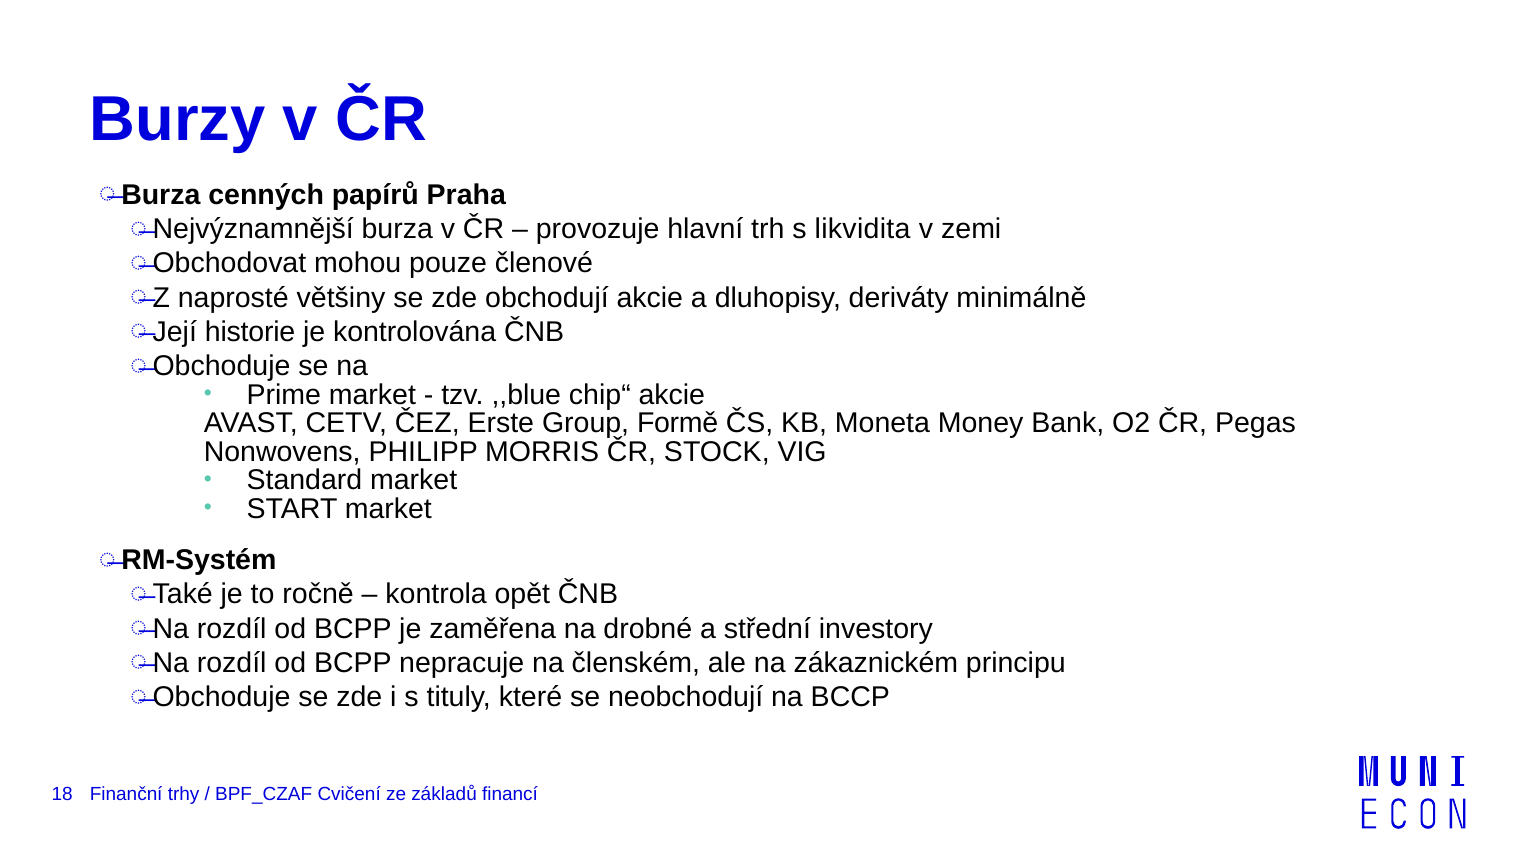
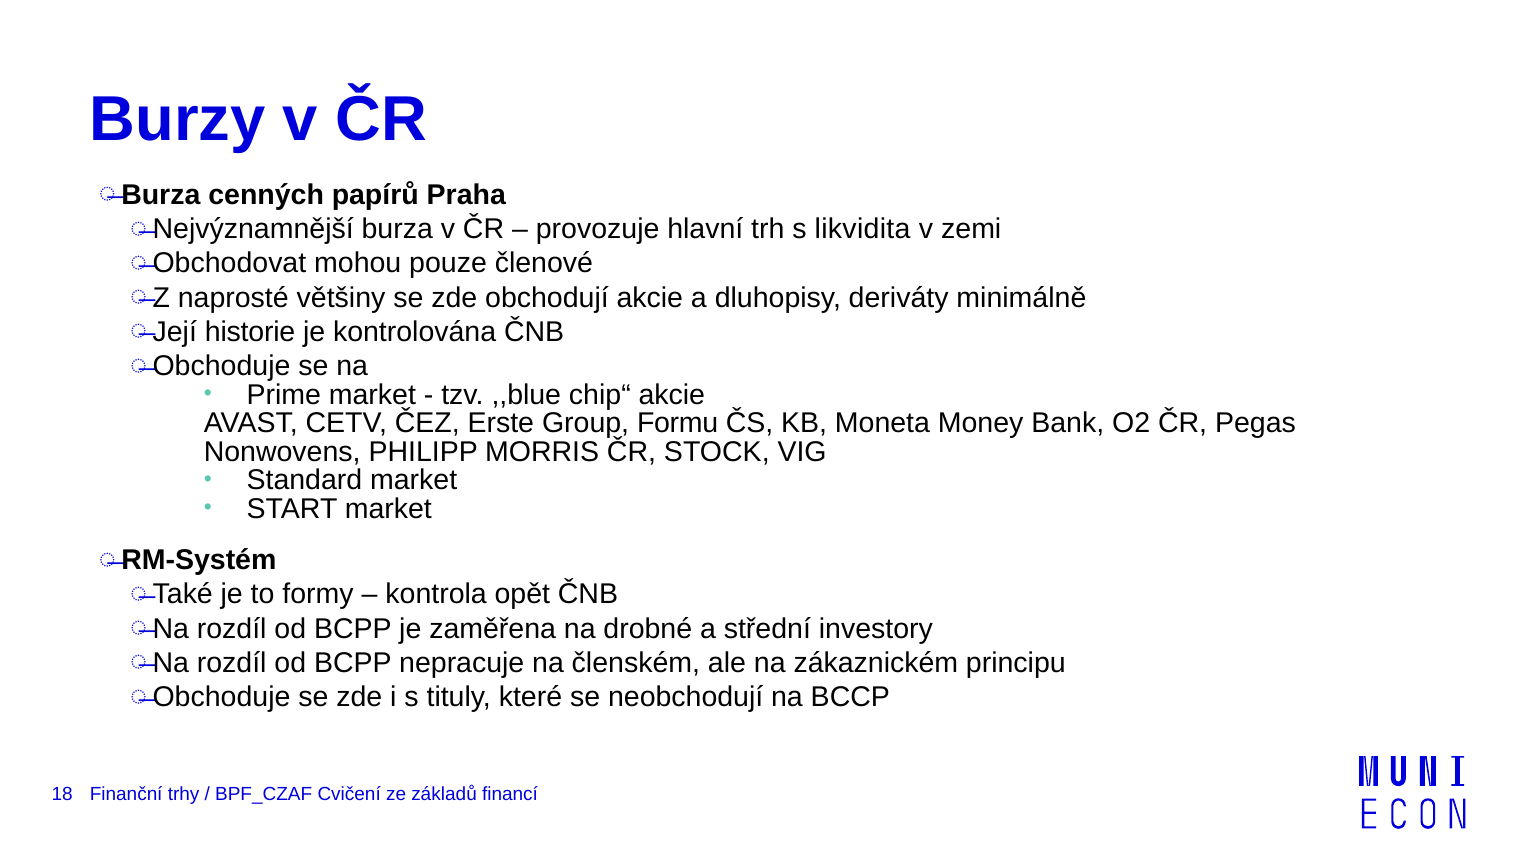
Formě: Formě -> Formu
ročně: ročně -> formy
